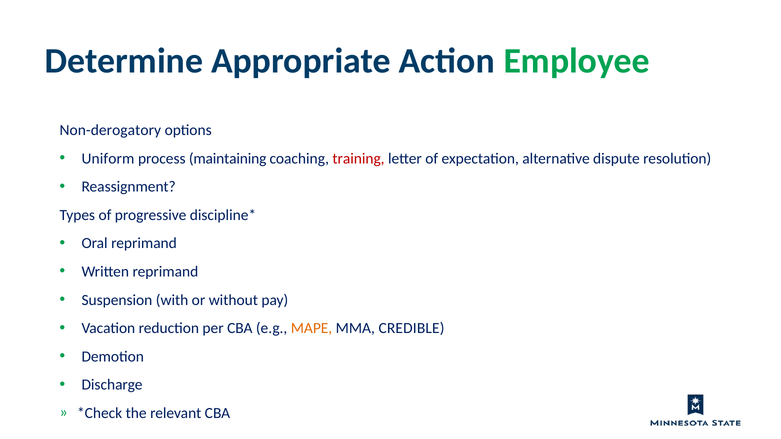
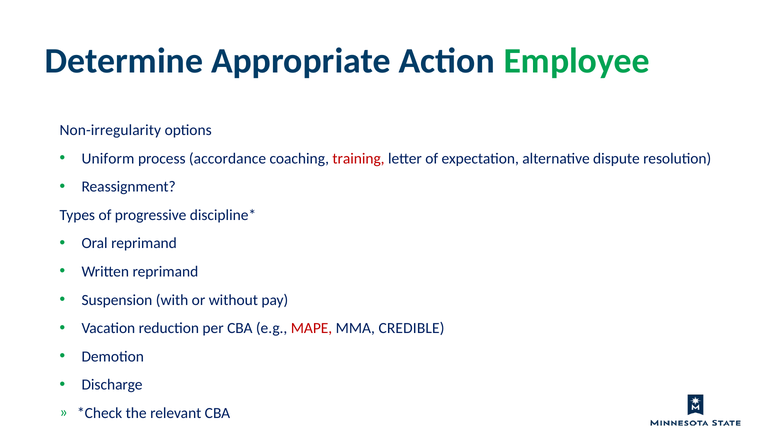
Non-derogatory: Non-derogatory -> Non-irregularity
maintaining: maintaining -> accordance
MAPE colour: orange -> red
